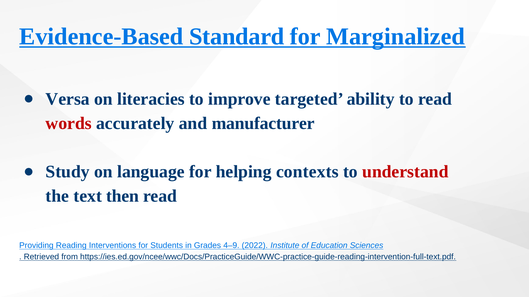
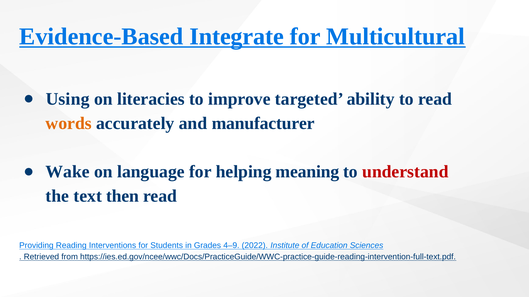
Standard: Standard -> Integrate
Marginalized: Marginalized -> Multicultural
Versa: Versa -> Using
words colour: red -> orange
Study: Study -> Wake
contexts: contexts -> meaning
